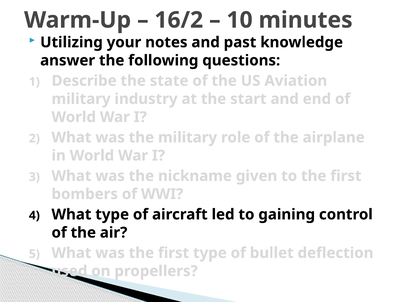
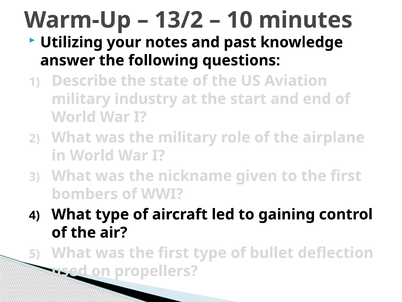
16/2: 16/2 -> 13/2
